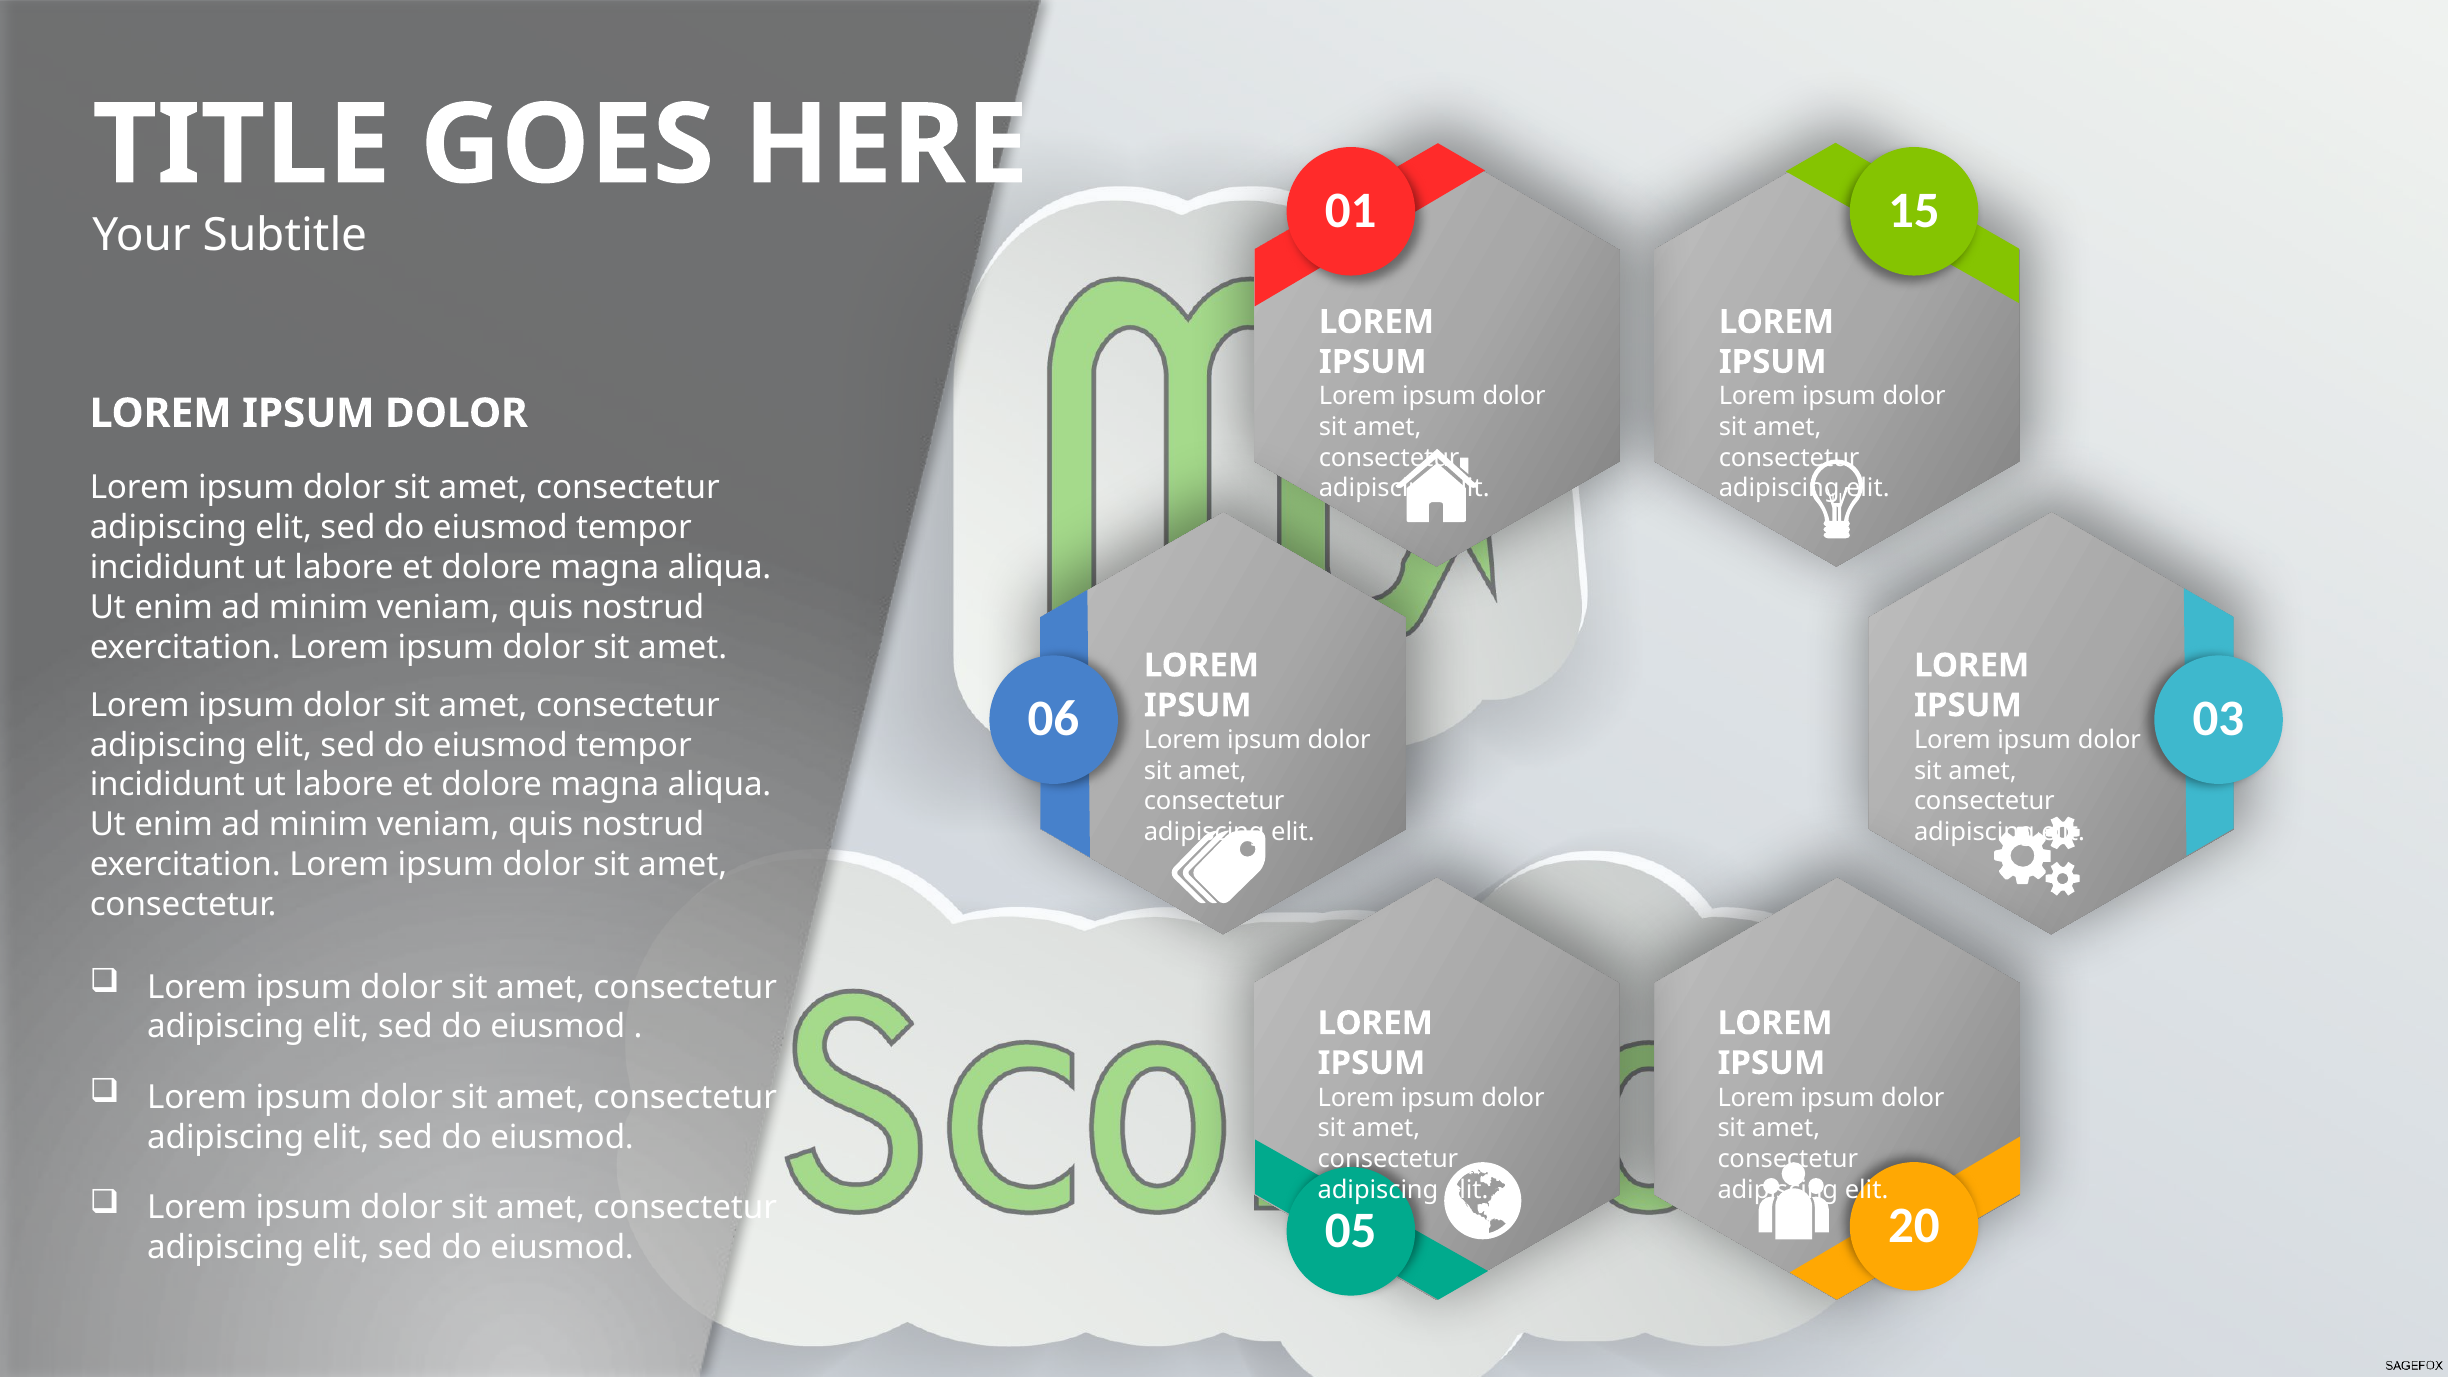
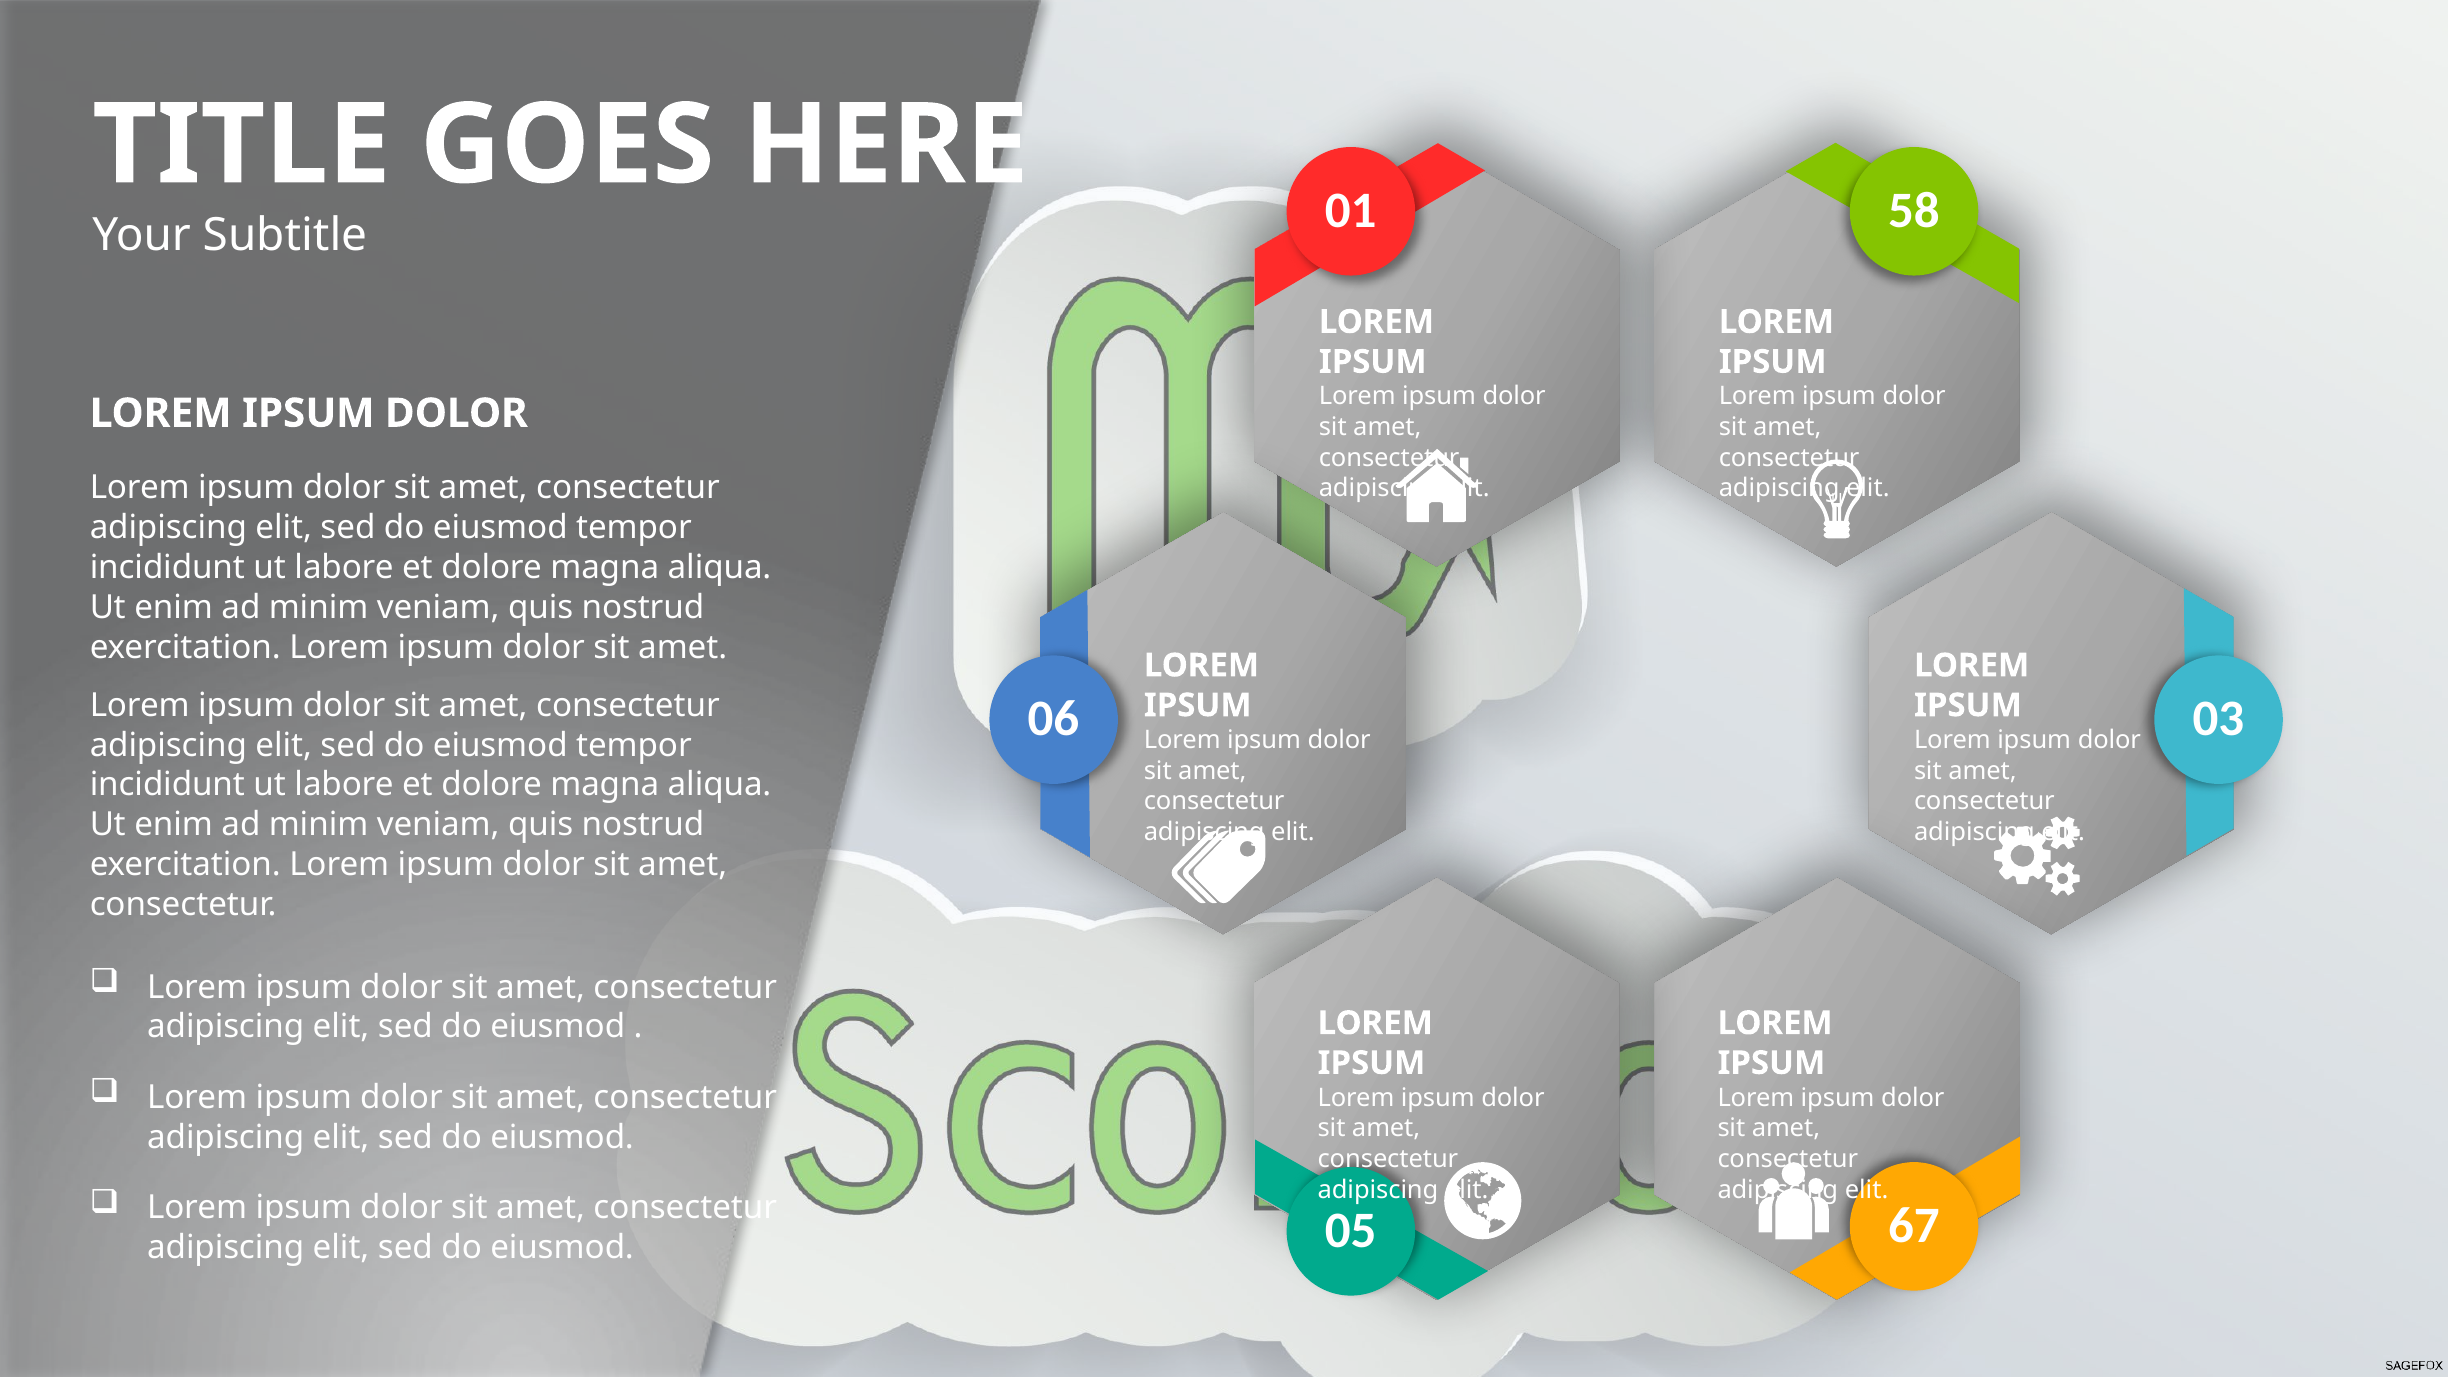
15: 15 -> 58
20: 20 -> 67
